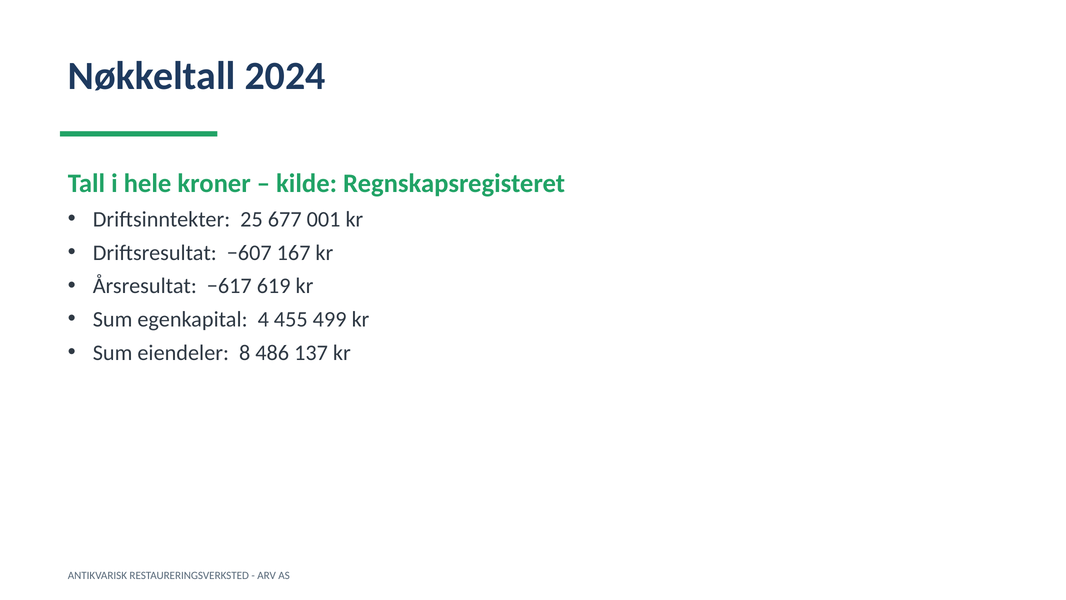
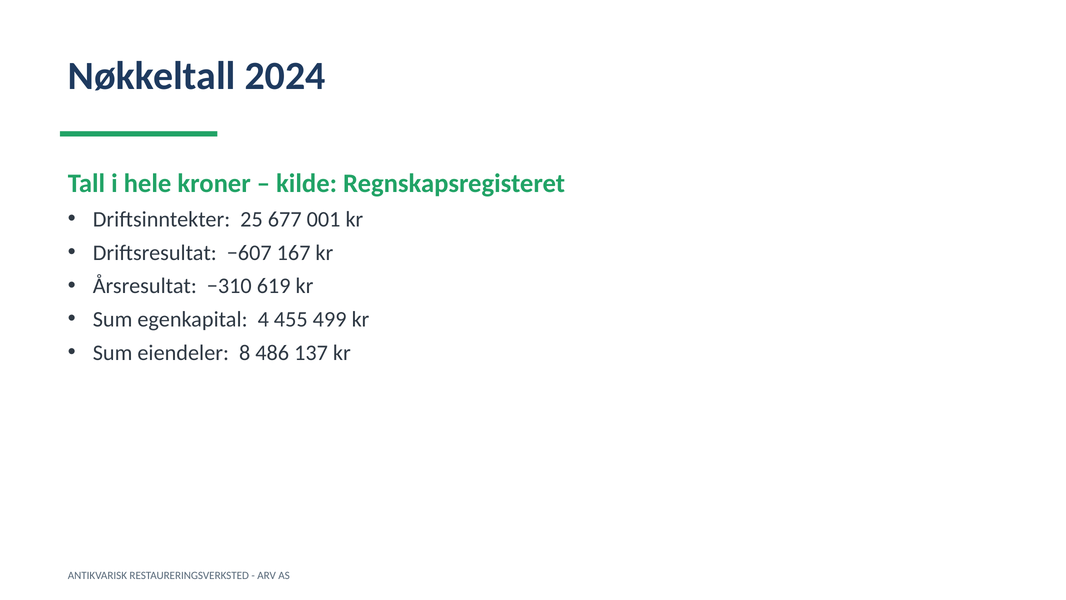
−617: −617 -> −310
